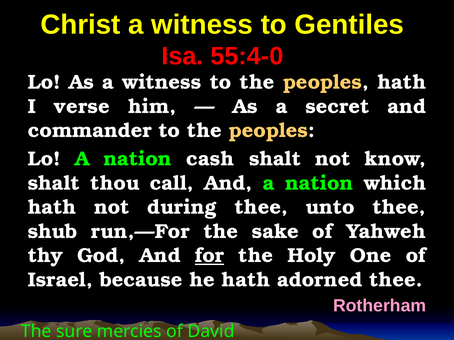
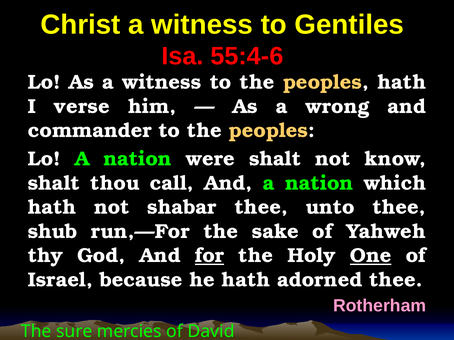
55:4-0: 55:4-0 -> 55:4-6
secret: secret -> wrong
cash: cash -> were
during: during -> shabar
One underline: none -> present
